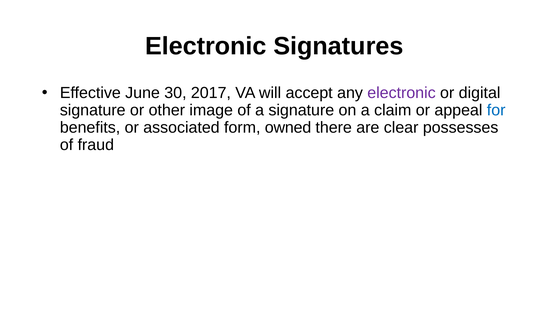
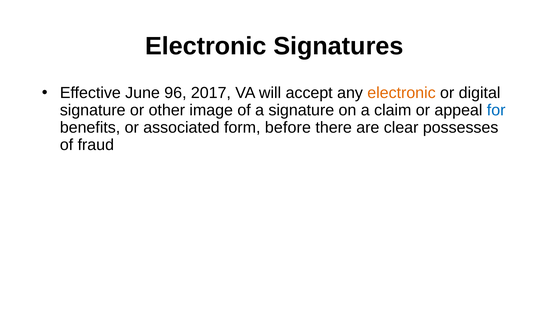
30: 30 -> 96
electronic at (401, 93) colour: purple -> orange
owned: owned -> before
